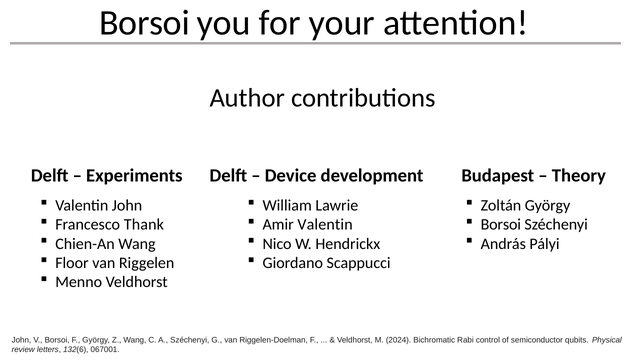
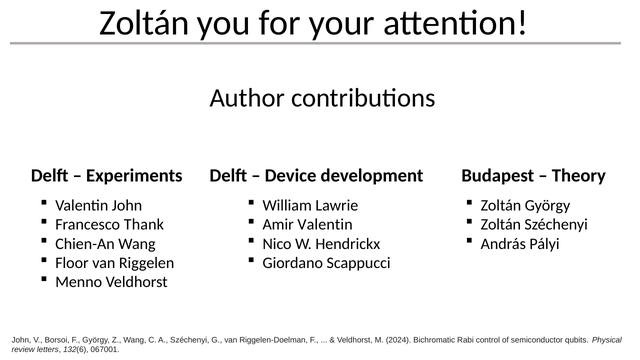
Borsoi at (145, 23): Borsoi -> Zoltán
Borsoi at (501, 225): Borsoi -> Zoltán
